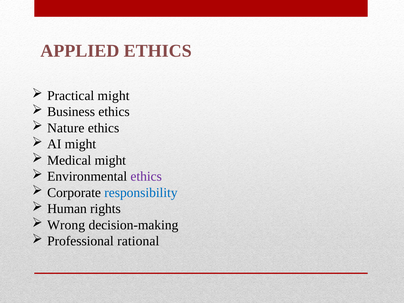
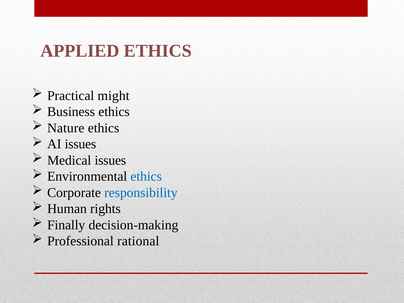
AI might: might -> issues
Medical might: might -> issues
ethics at (146, 176) colour: purple -> blue
Wrong: Wrong -> Finally
